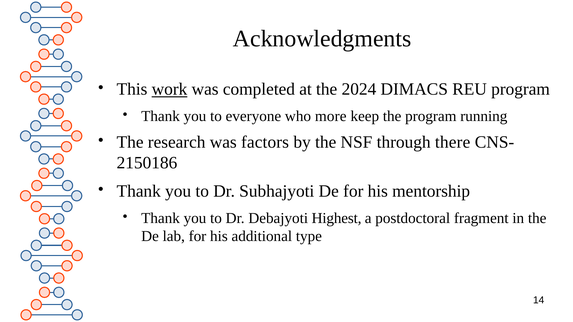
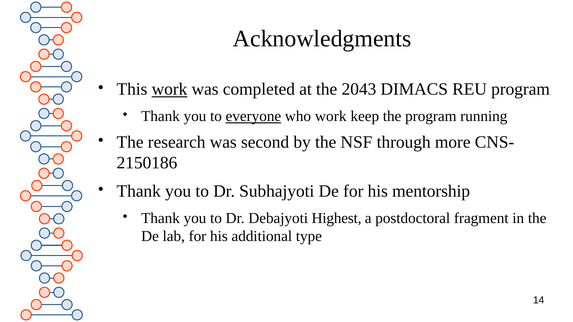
2024: 2024 -> 2043
everyone underline: none -> present
who more: more -> work
factors: factors -> second
there: there -> more
